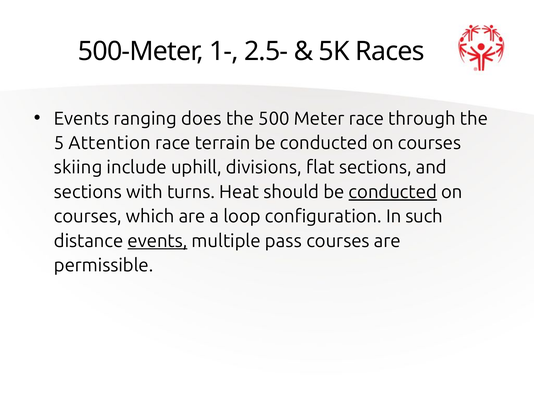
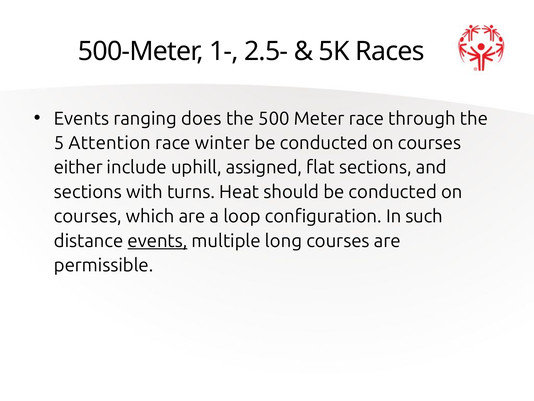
terrain: terrain -> winter
skiing: skiing -> either
divisions: divisions -> assigned
conducted at (393, 192) underline: present -> none
pass: pass -> long
